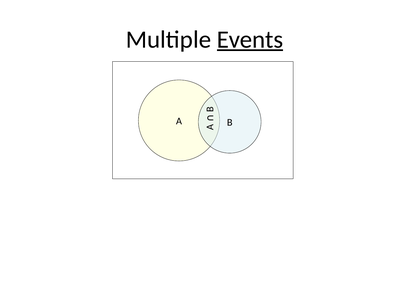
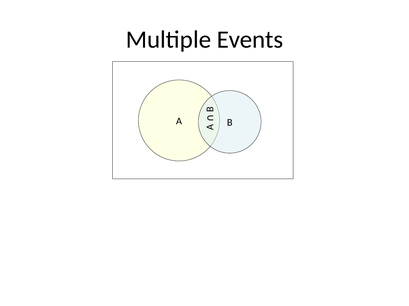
Events underline: present -> none
